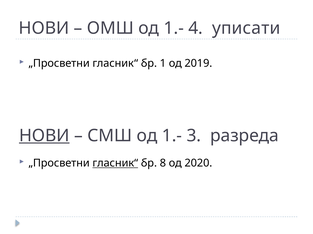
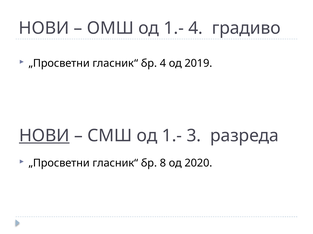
уписати: уписати -> градиво
бр 1: 1 -> 4
гласник“ at (115, 164) underline: present -> none
